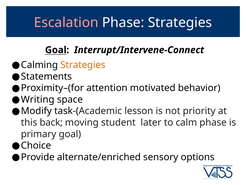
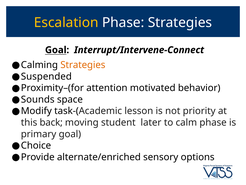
Escalation colour: pink -> yellow
Statements: Statements -> Suspended
Writing: Writing -> Sounds
